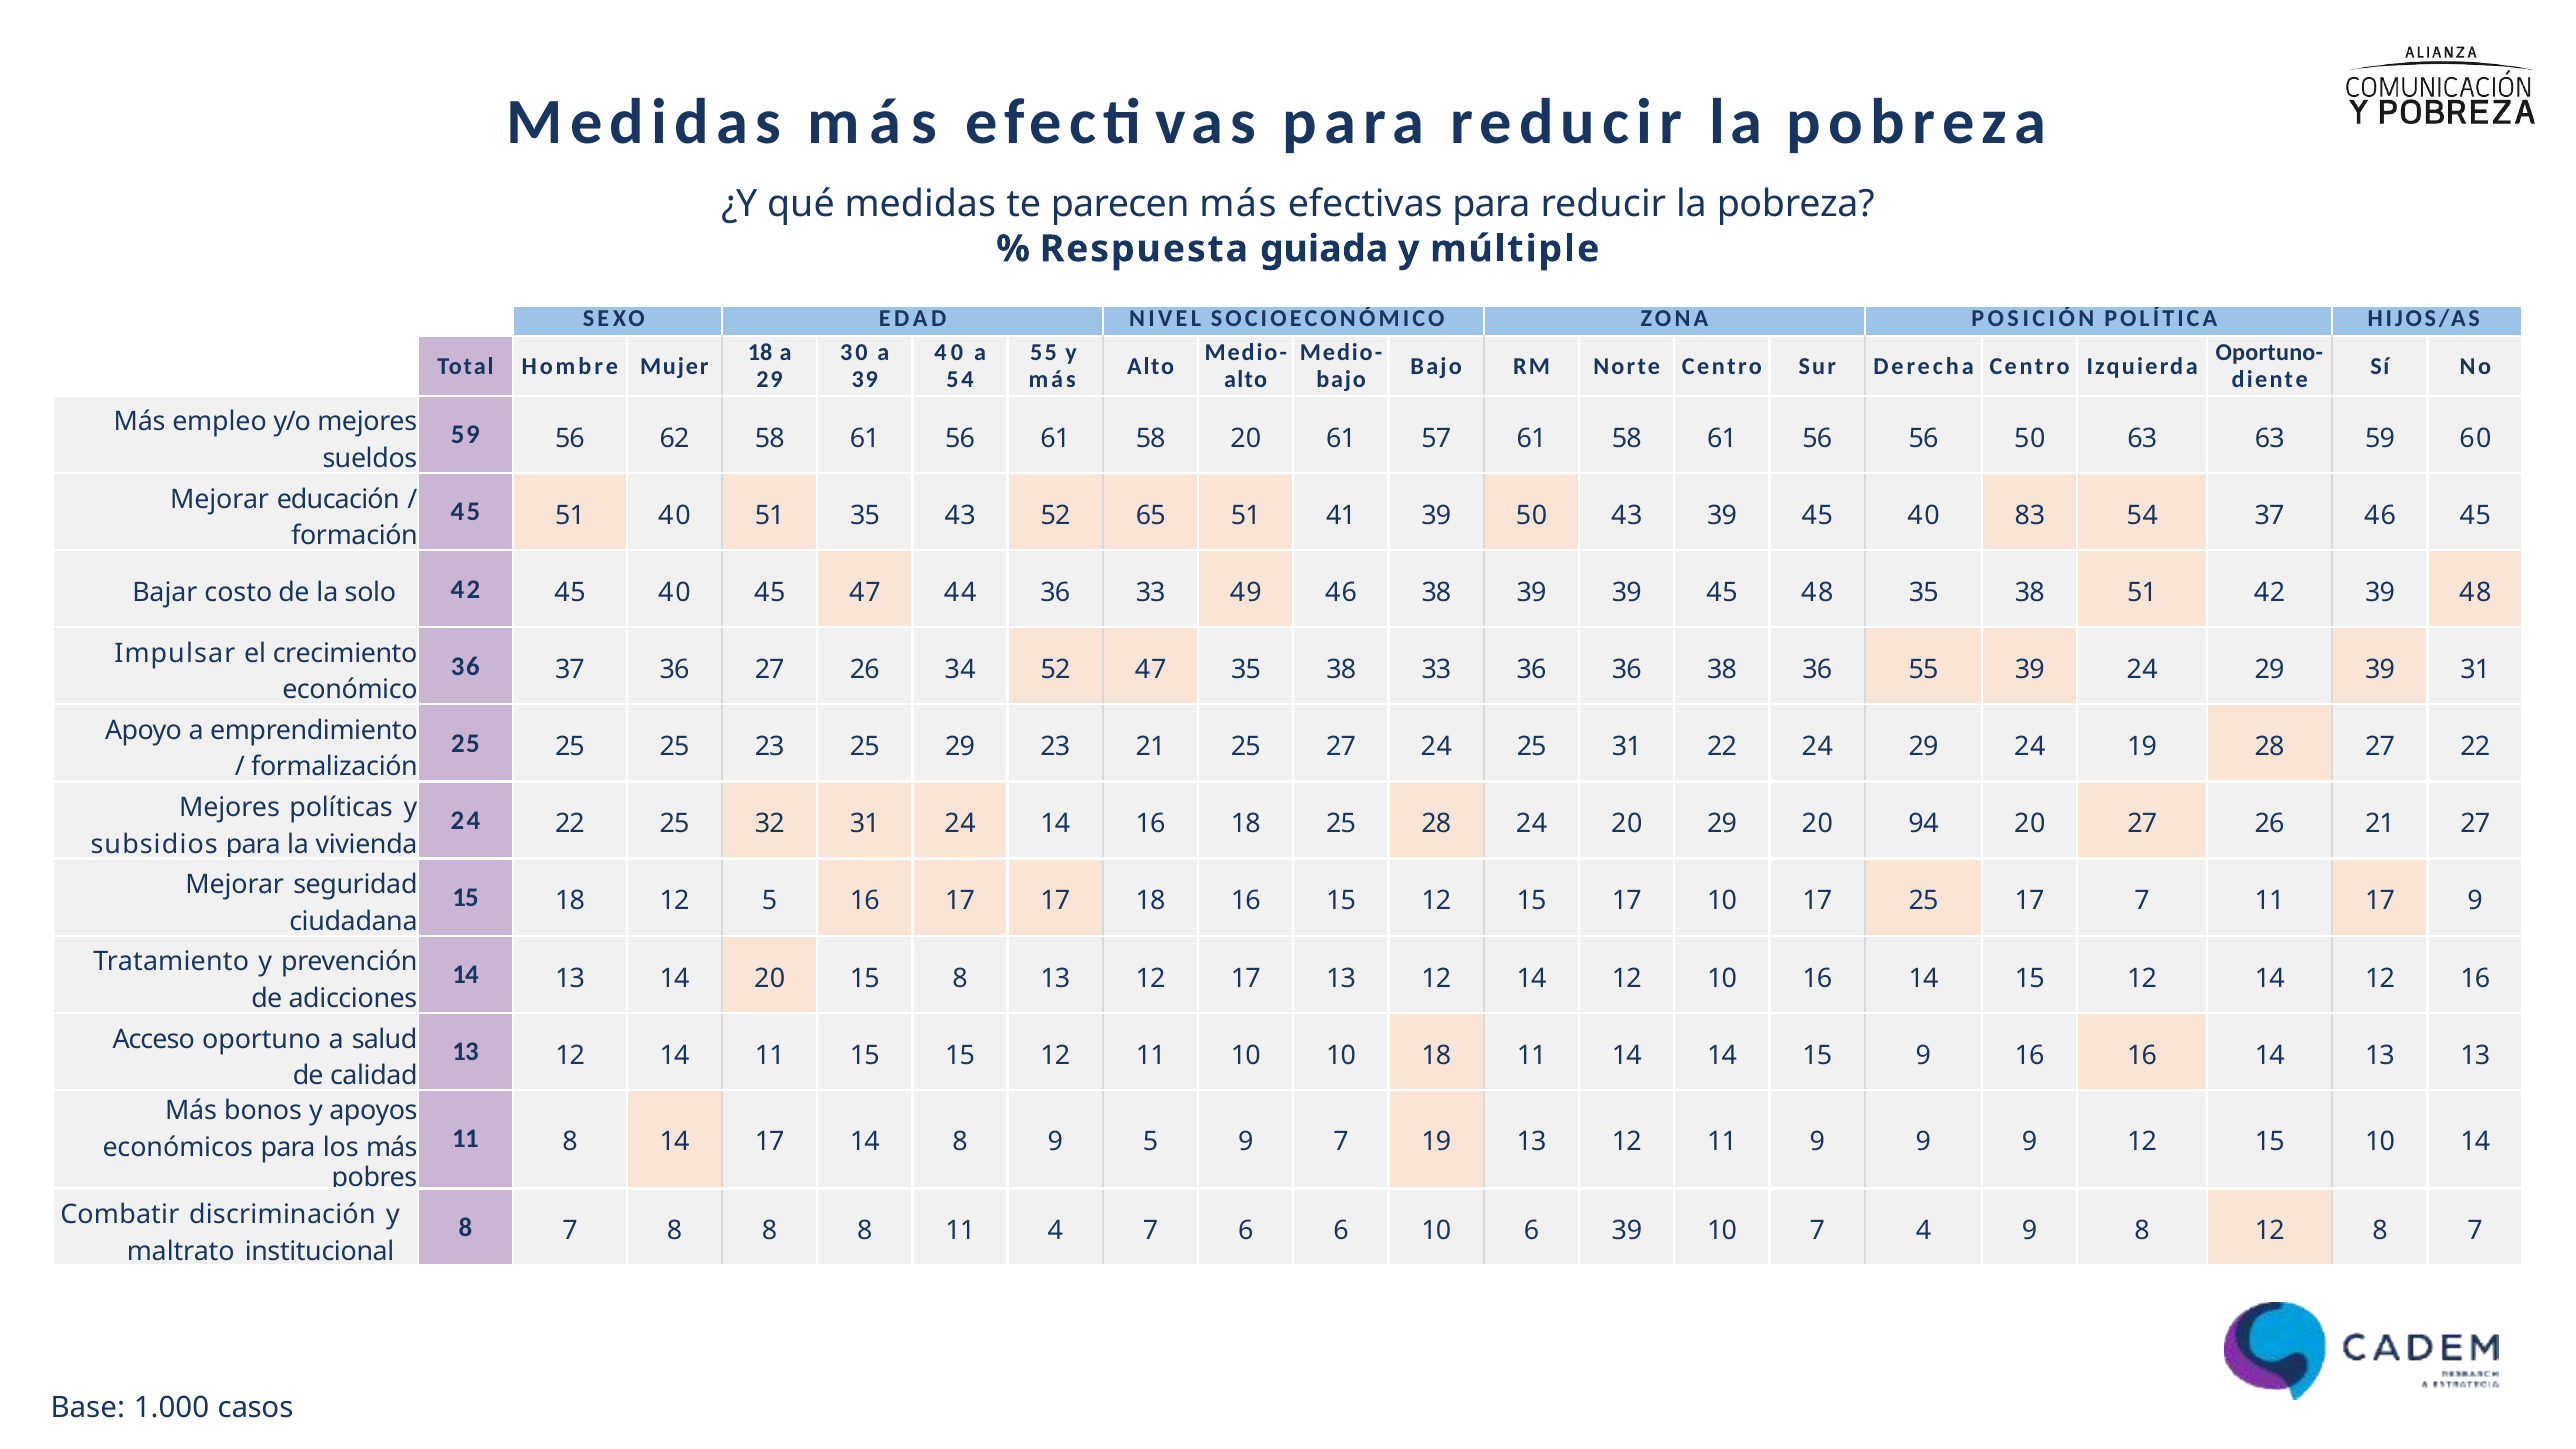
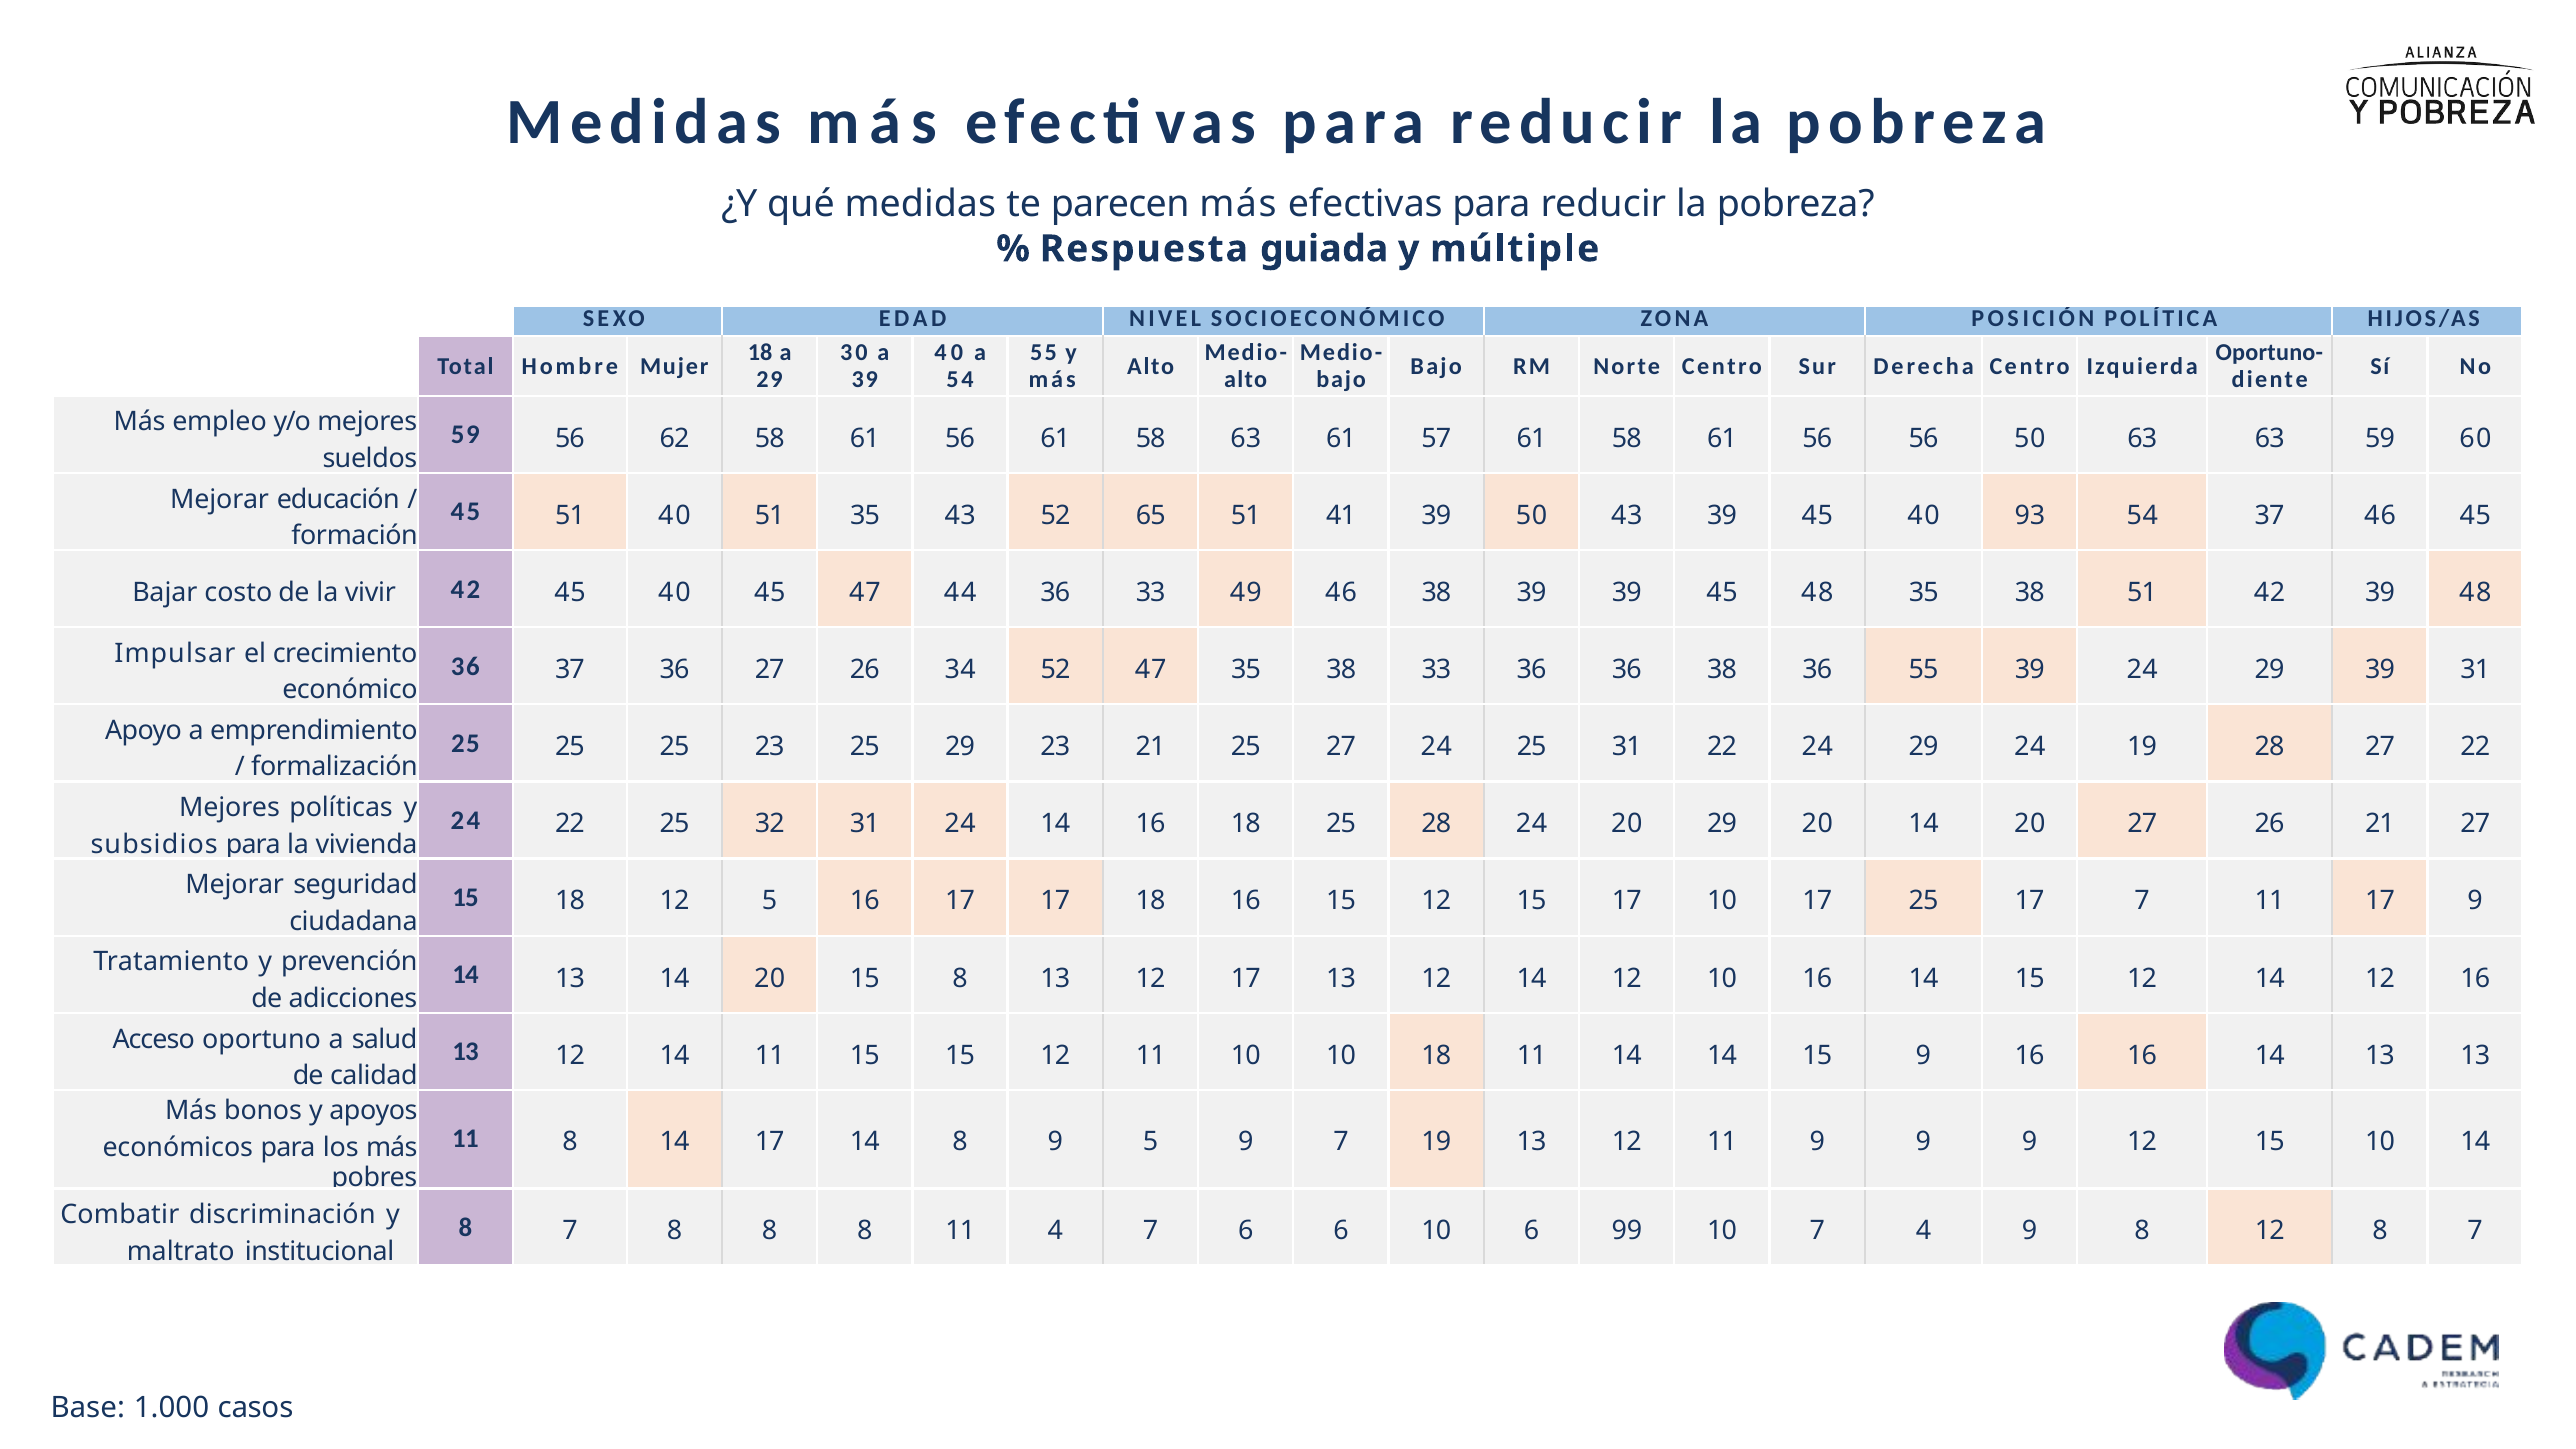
58 20: 20 -> 63
83: 83 -> 93
solo: solo -> vivir
20 94: 94 -> 14
6 39: 39 -> 99
